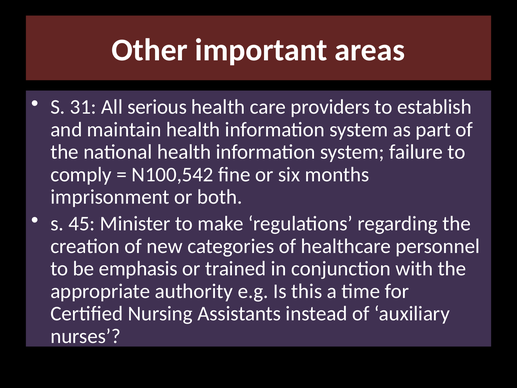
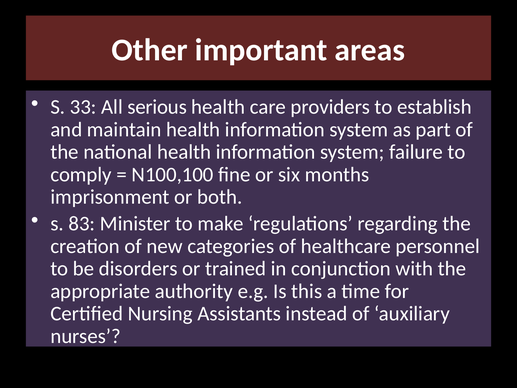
31: 31 -> 33
N100,542: N100,542 -> N100,100
45: 45 -> 83
emphasis: emphasis -> disorders
